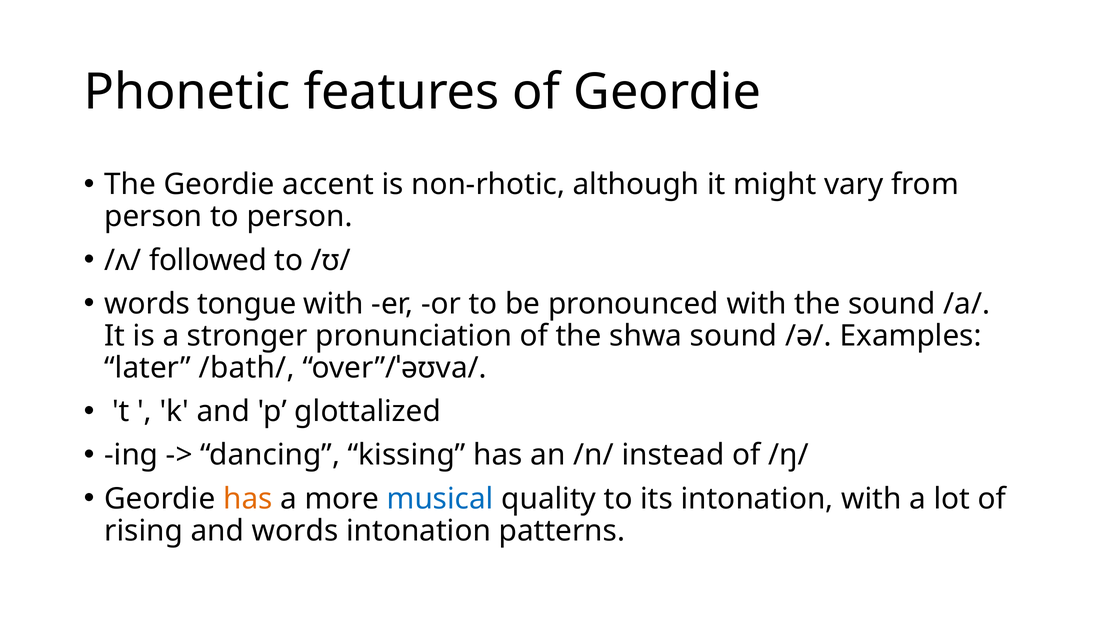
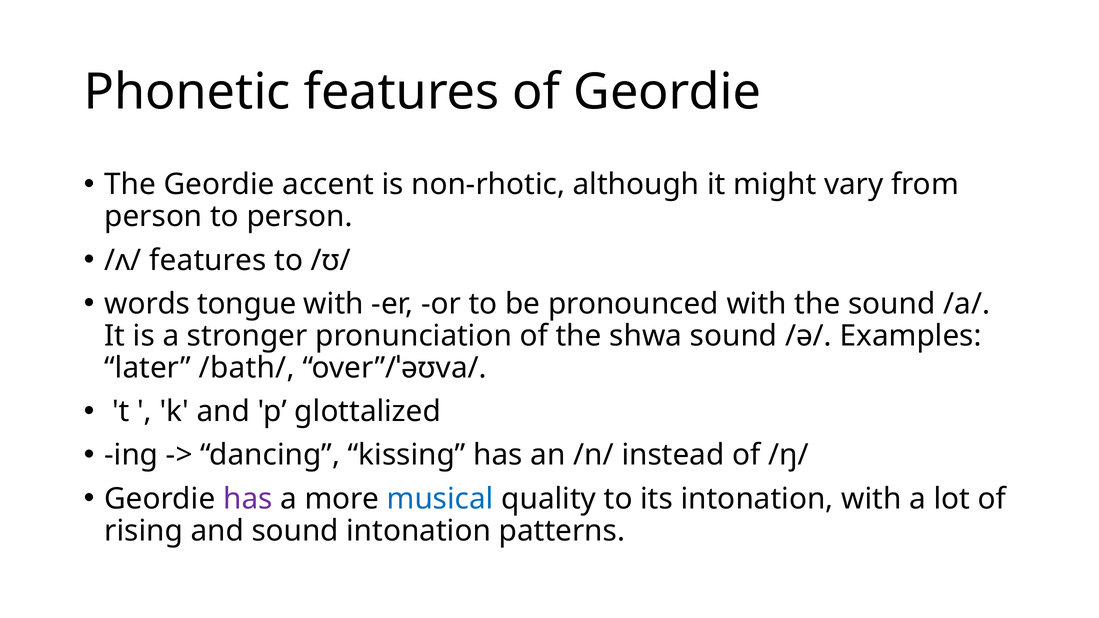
/ʌ/ followed: followed -> features
has at (248, 499) colour: orange -> purple
and words: words -> sound
